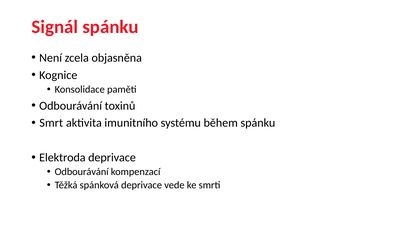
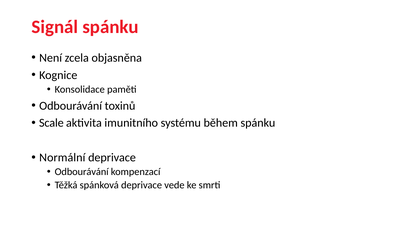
Smrt: Smrt -> Scale
Elektroda: Elektroda -> Normální
